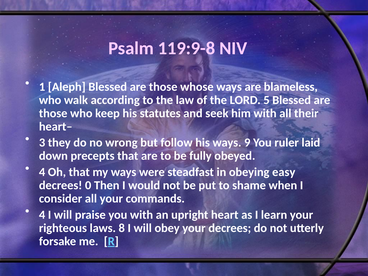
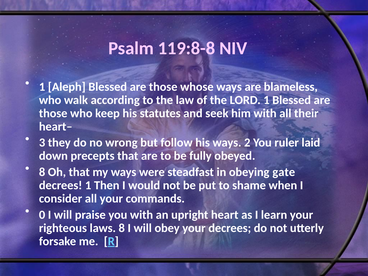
119:9-8: 119:9-8 -> 119:8-8
LORD 5: 5 -> 1
9: 9 -> 2
4 at (42, 172): 4 -> 8
easy: easy -> gate
decrees 0: 0 -> 1
4 at (42, 215): 4 -> 0
